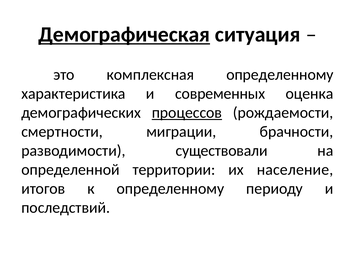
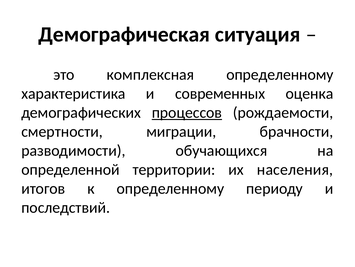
Демографическая underline: present -> none
существовали: существовали -> обучающихся
население: население -> населения
